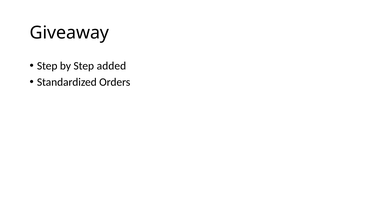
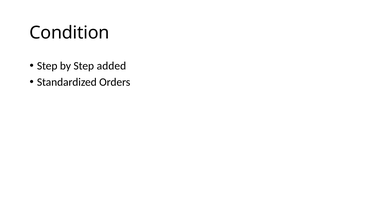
Giveaway: Giveaway -> Condition
